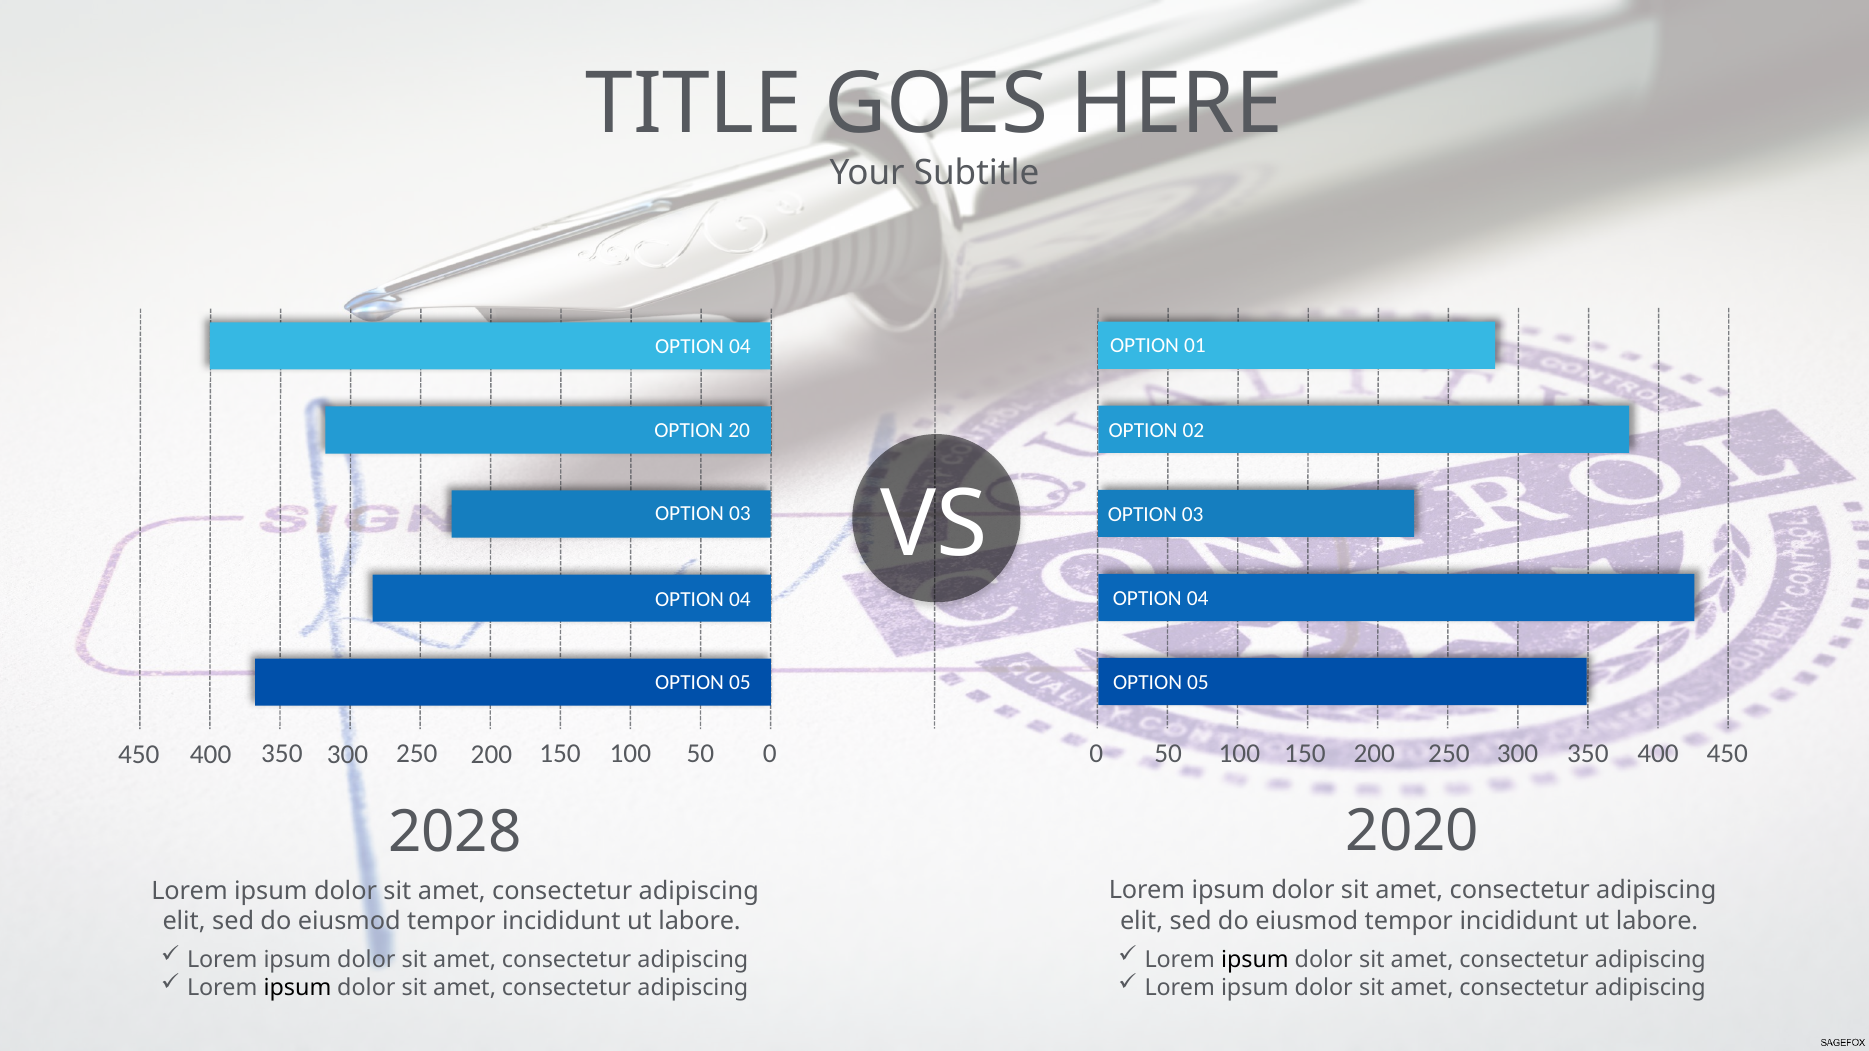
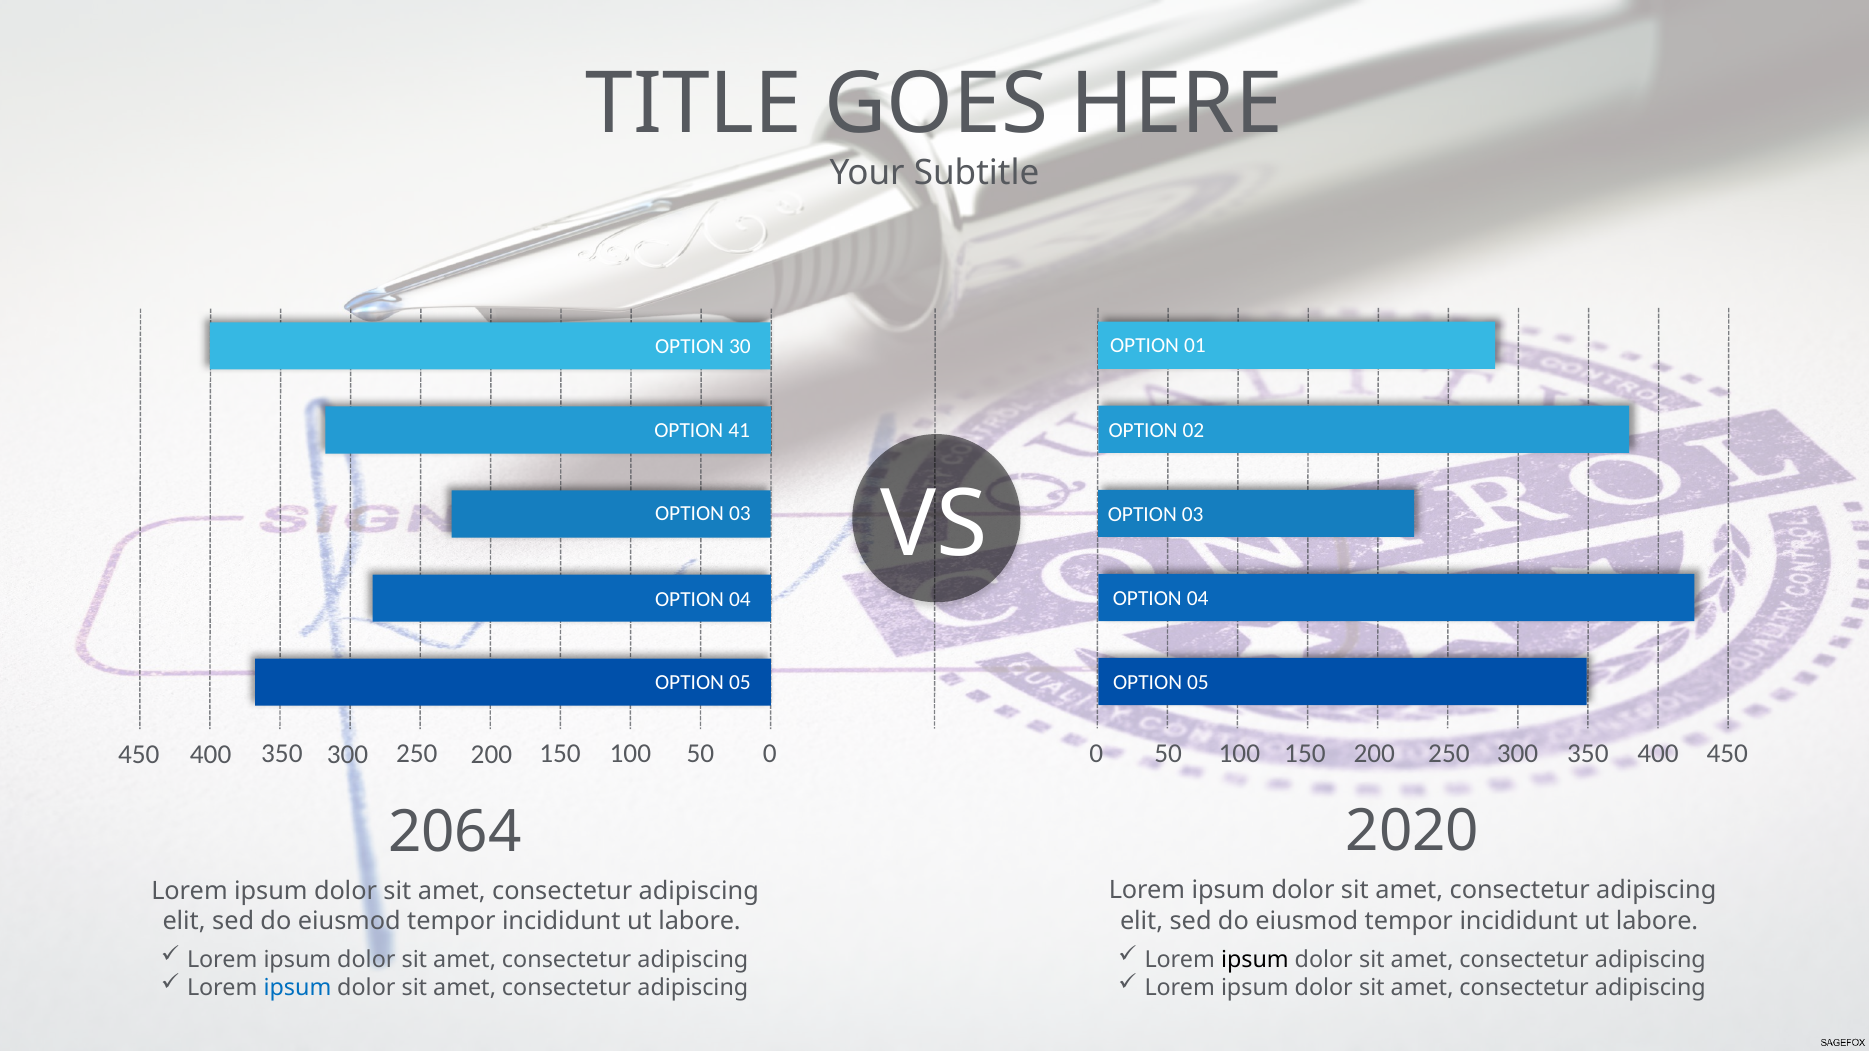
04 at (740, 347): 04 -> 30
20: 20 -> 41
2028: 2028 -> 2064
ipsum at (297, 988) colour: black -> blue
